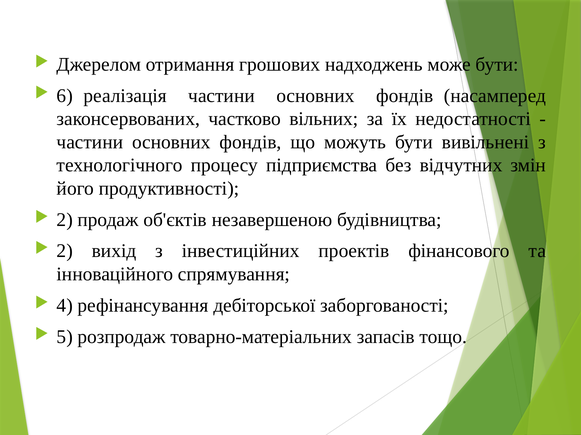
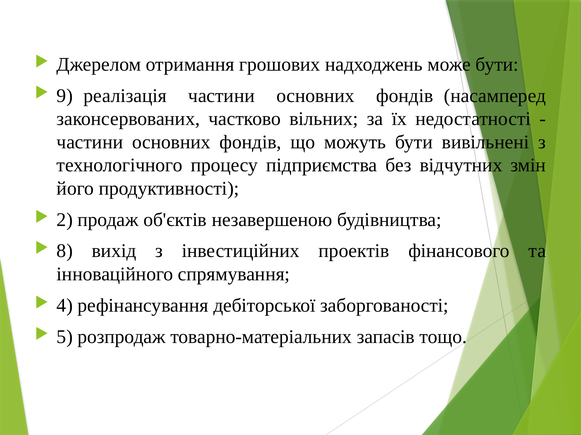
6: 6 -> 9
2 at (65, 251): 2 -> 8
